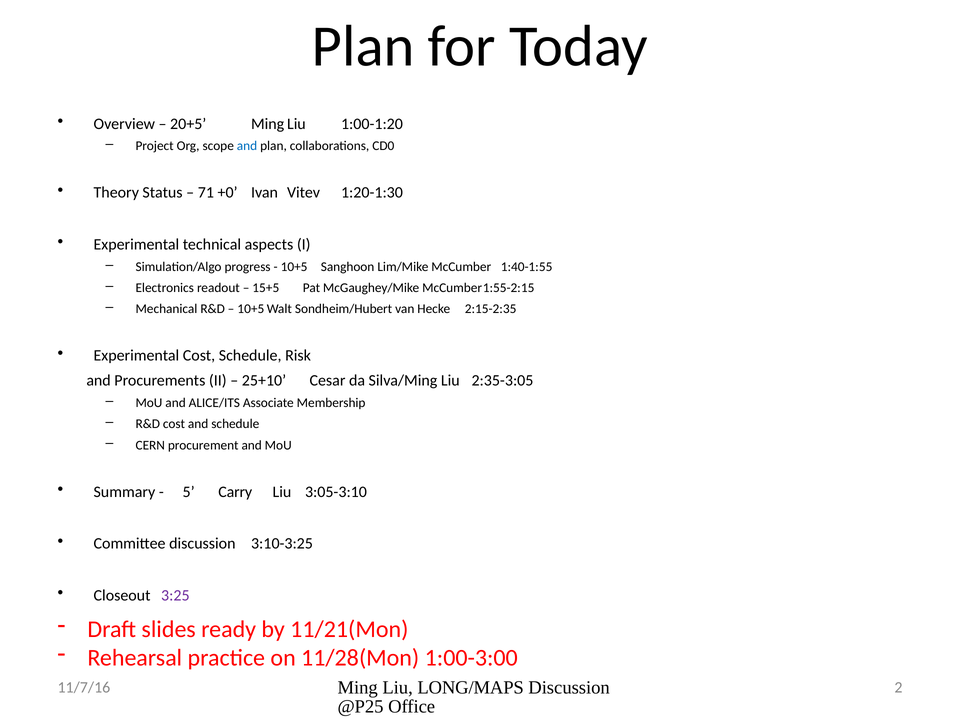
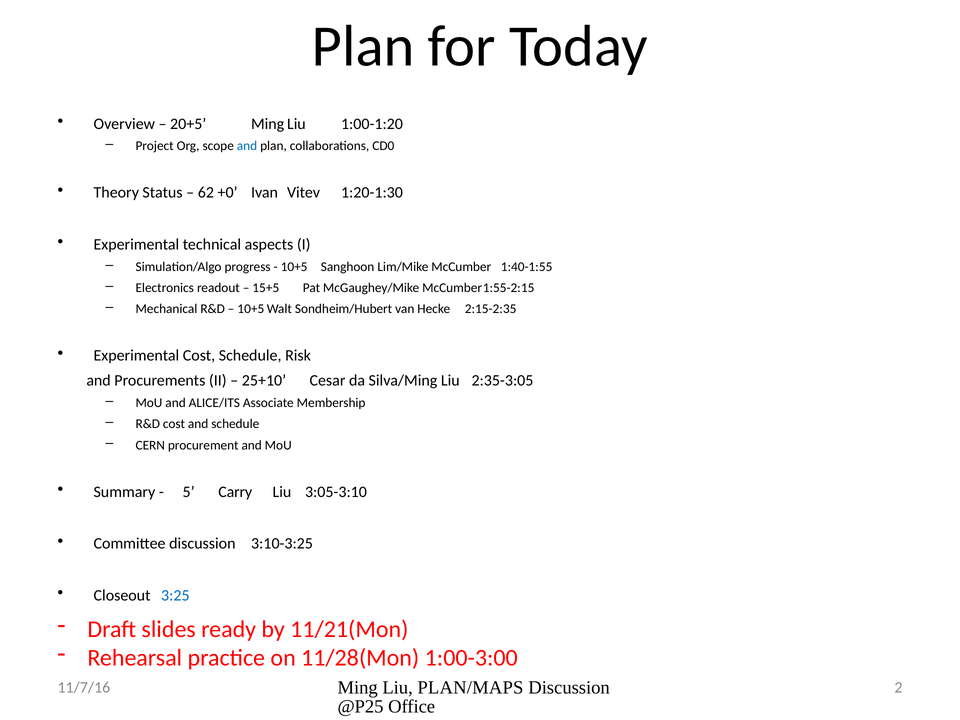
71: 71 -> 62
3:25 colour: purple -> blue
LONG/MAPS: LONG/MAPS -> PLAN/MAPS
